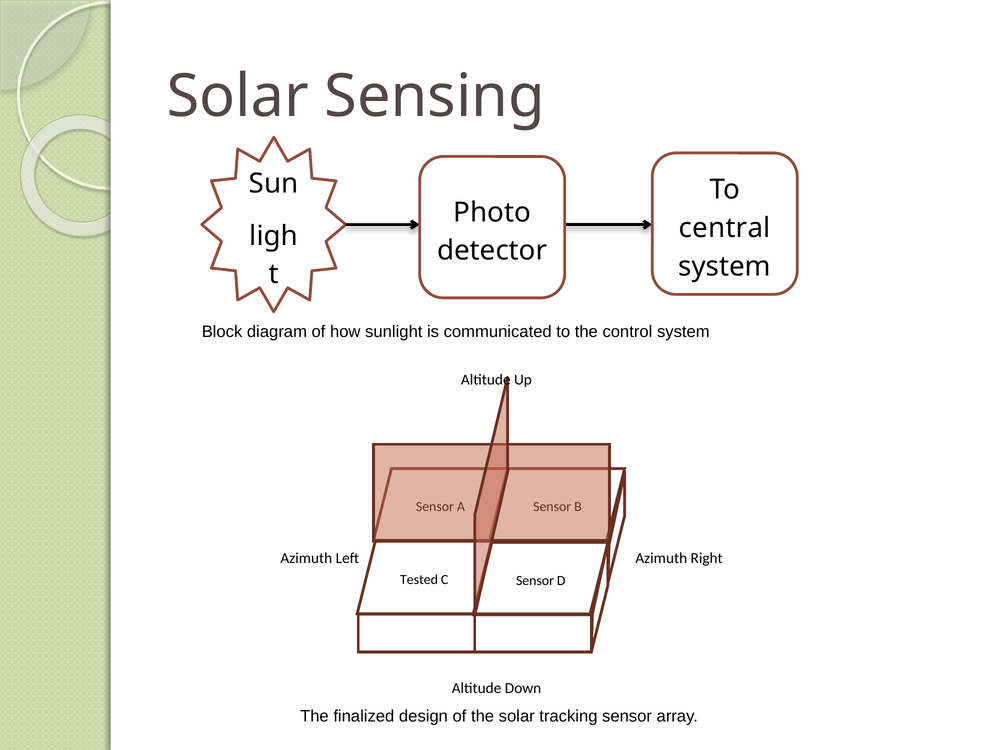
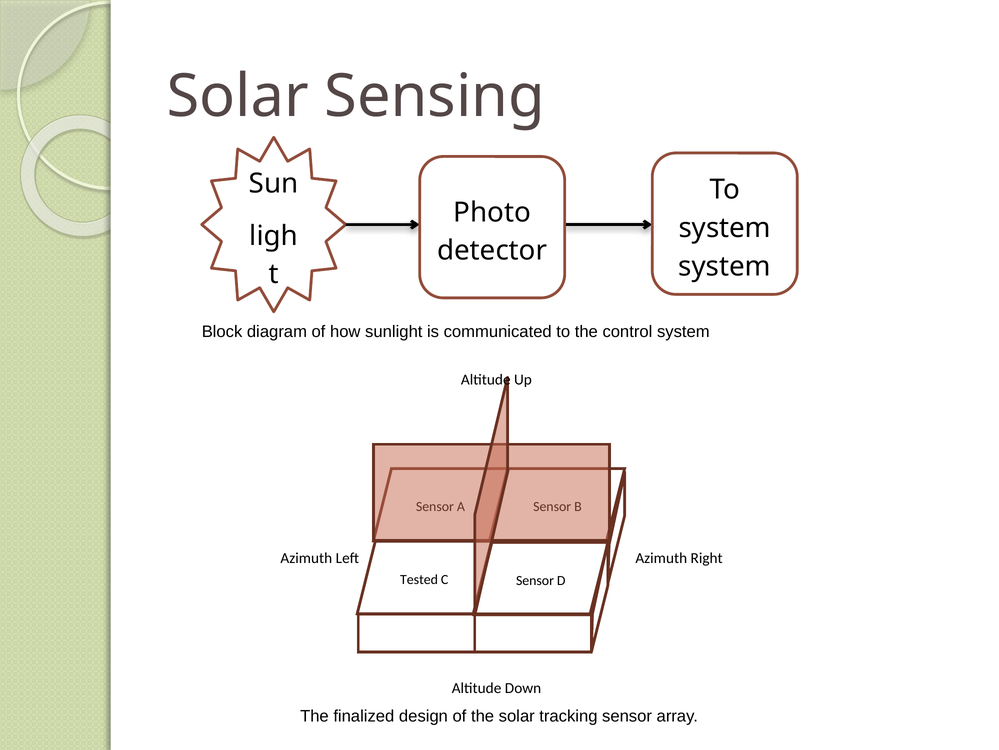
central at (725, 228): central -> system
